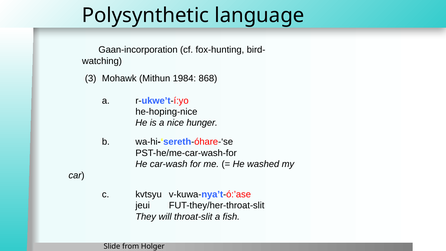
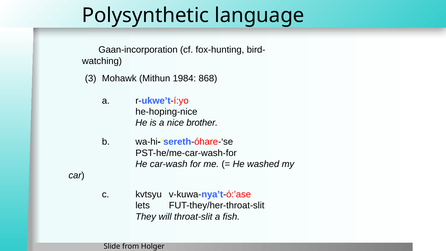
hunger: hunger -> brother
jeui: jeui -> lets
